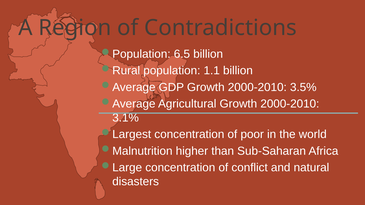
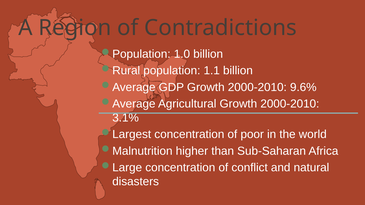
6.5: 6.5 -> 1.0
3.5%: 3.5% -> 9.6%
